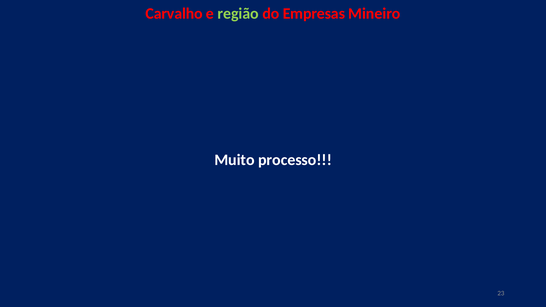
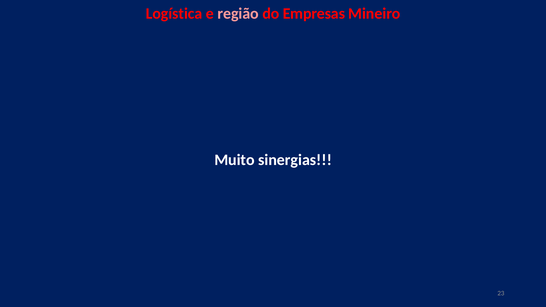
Carvalho: Carvalho -> Logística
região colour: light green -> pink
processo: processo -> sinergias
